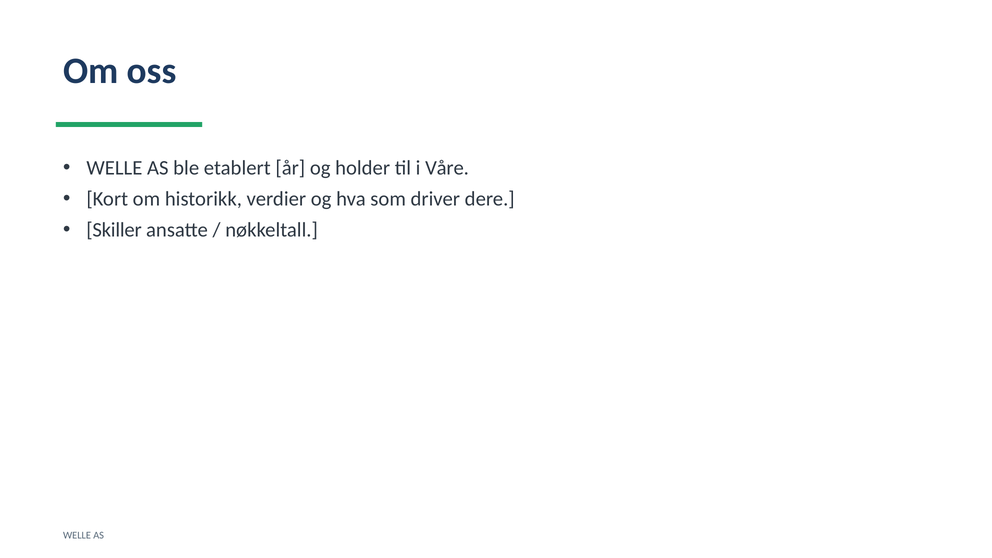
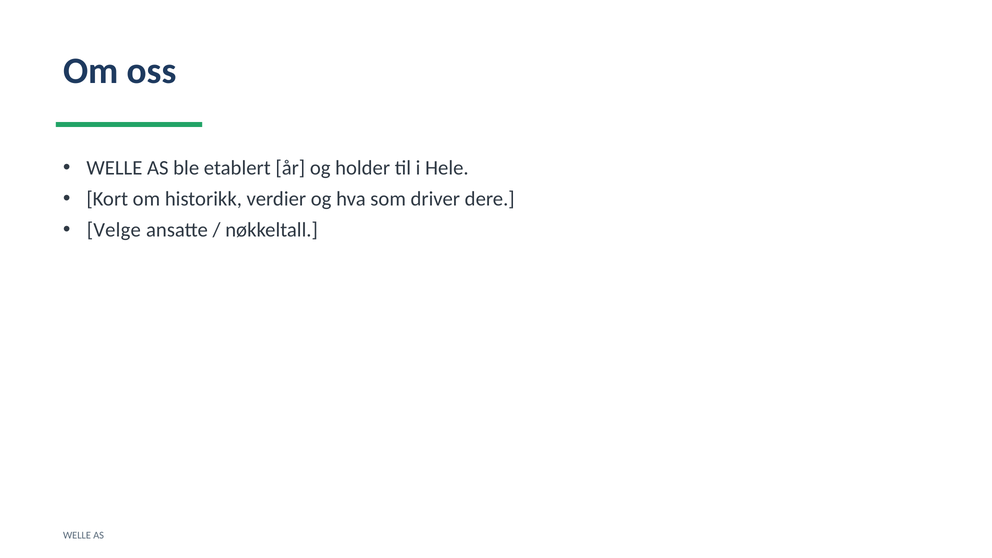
Våre: Våre -> Hele
Skiller: Skiller -> Velge
